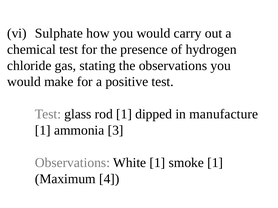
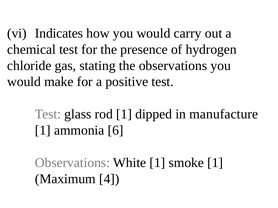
Sulphate: Sulphate -> Indicates
3: 3 -> 6
